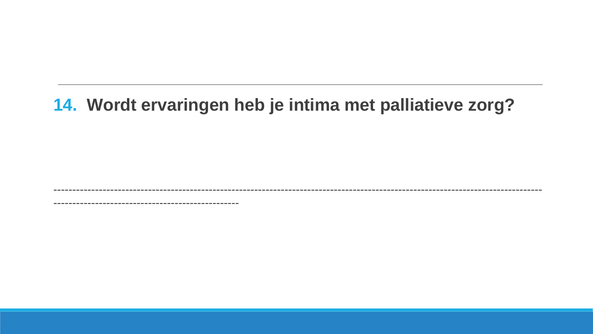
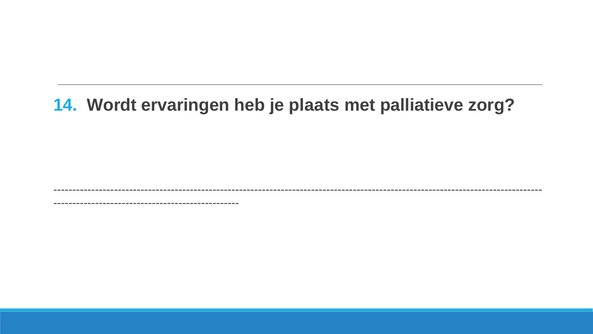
intima: intima -> plaats
